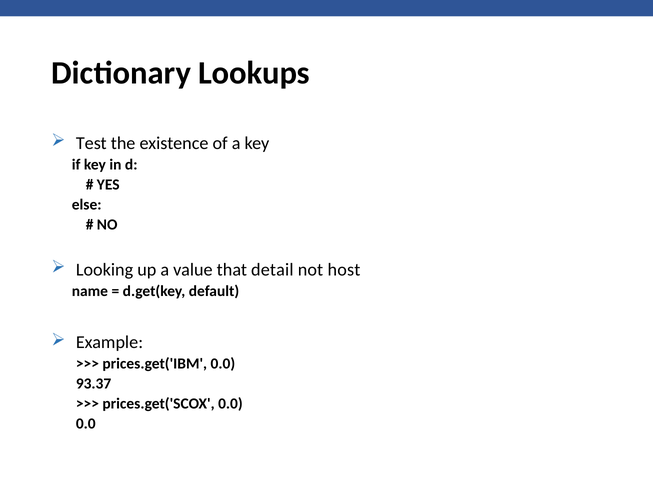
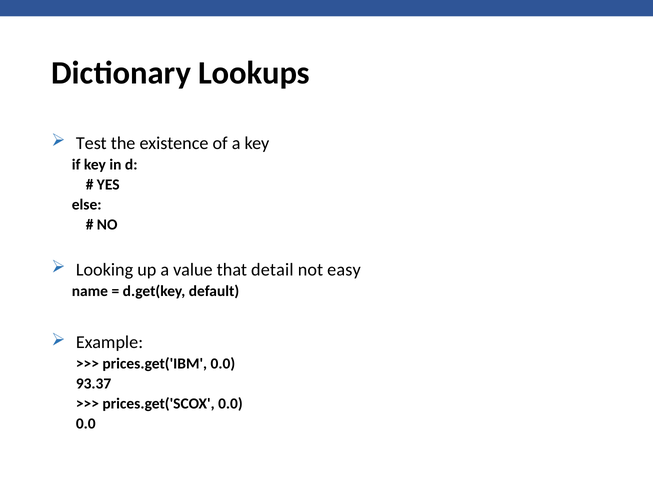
host: host -> easy
